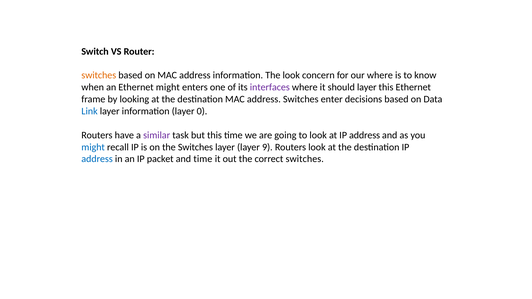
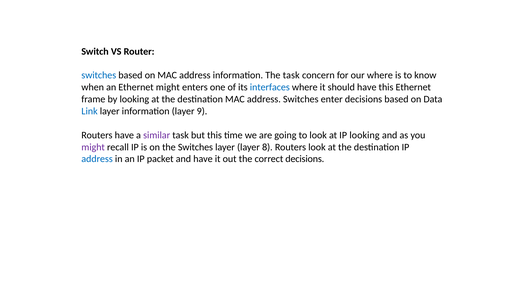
switches at (99, 75) colour: orange -> blue
The look: look -> task
interfaces colour: purple -> blue
should layer: layer -> have
0: 0 -> 9
at IP address: address -> looking
might at (93, 147) colour: blue -> purple
9: 9 -> 8
and time: time -> have
correct switches: switches -> decisions
